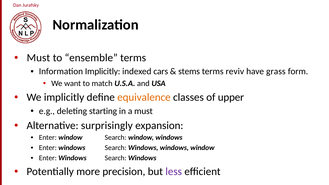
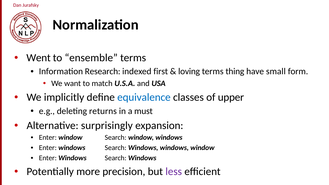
Must at (38, 58): Must -> Went
Information Implicitly: Implicitly -> Research
cars: cars -> first
stems: stems -> loving
reviv: reviv -> thing
grass: grass -> small
equivalence colour: orange -> blue
starting: starting -> returns
